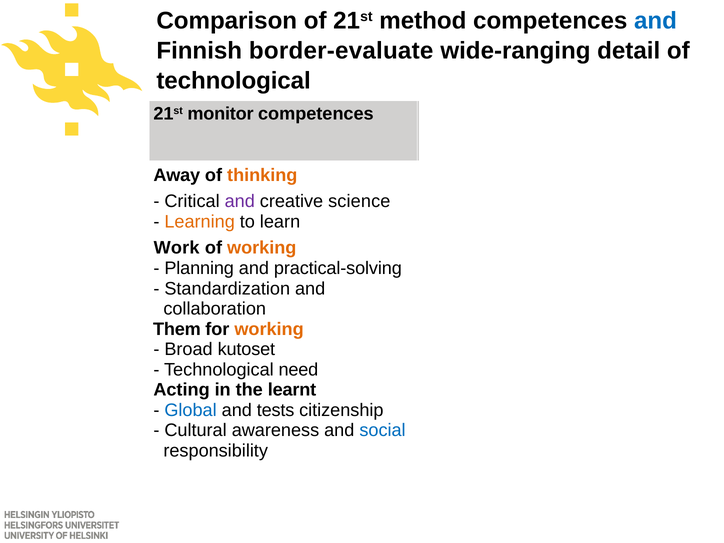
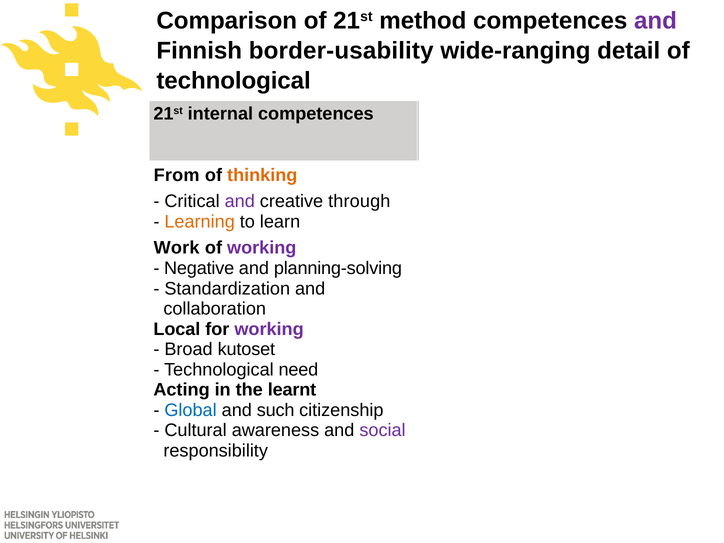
and at (655, 21) colour: blue -> purple
border-evaluate: border-evaluate -> border-usability
monitor: monitor -> internal
Away: Away -> From
science: science -> through
working at (262, 248) colour: orange -> purple
Planning: Planning -> Negative
practical-solving: practical-solving -> planning-solving
Them: Them -> Local
working at (269, 329) colour: orange -> purple
tests: tests -> such
social colour: blue -> purple
